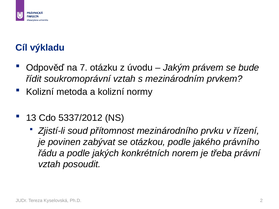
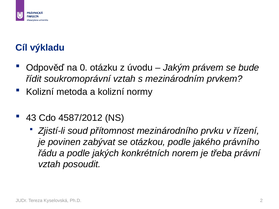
7: 7 -> 0
13: 13 -> 43
5337/2012: 5337/2012 -> 4587/2012
